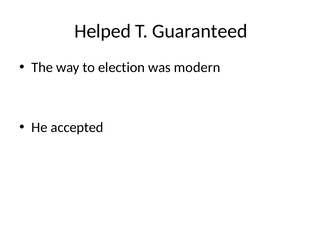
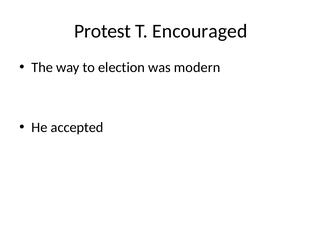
Helped: Helped -> Protest
Guaranteed: Guaranteed -> Encouraged
